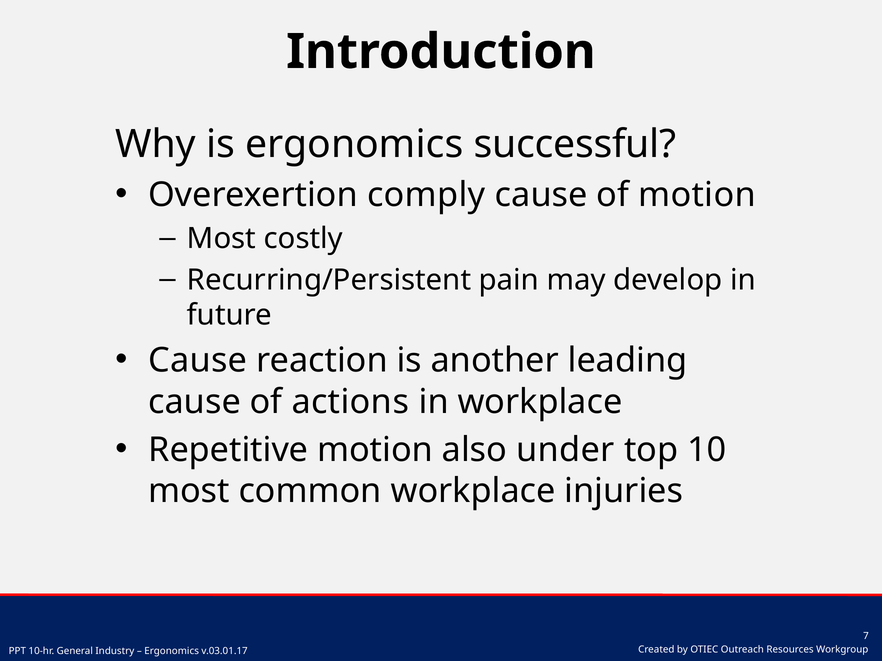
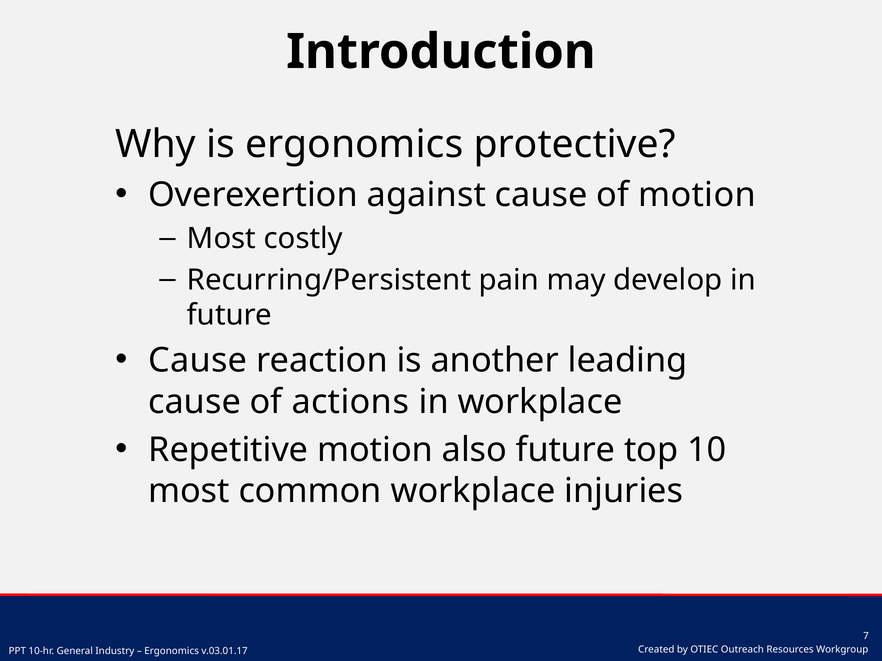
successful: successful -> protective
comply: comply -> against
also under: under -> future
